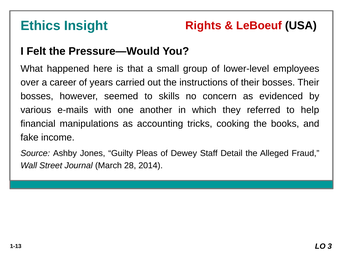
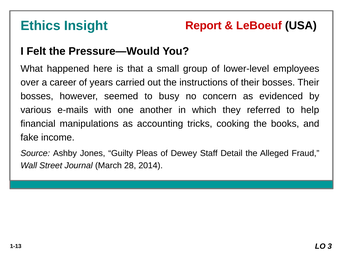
Rights: Rights -> Report
skills: skills -> busy
